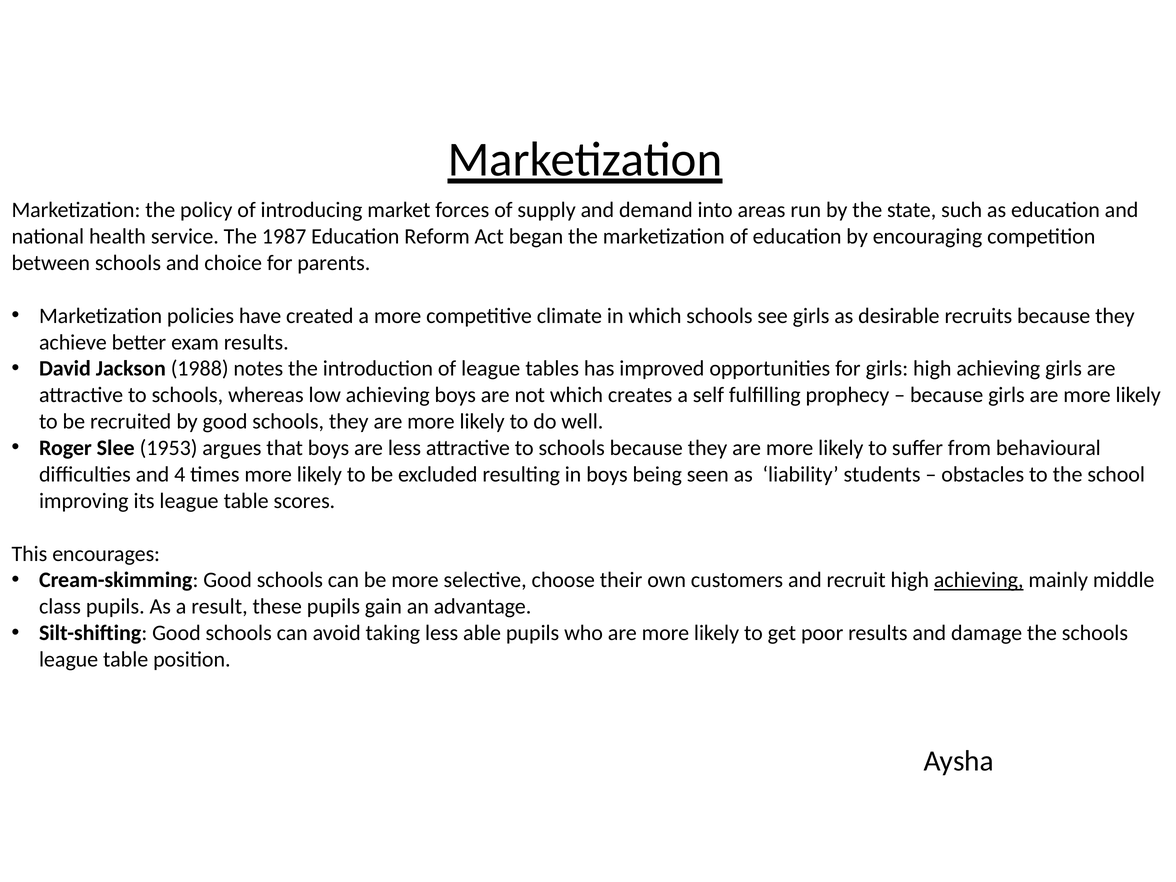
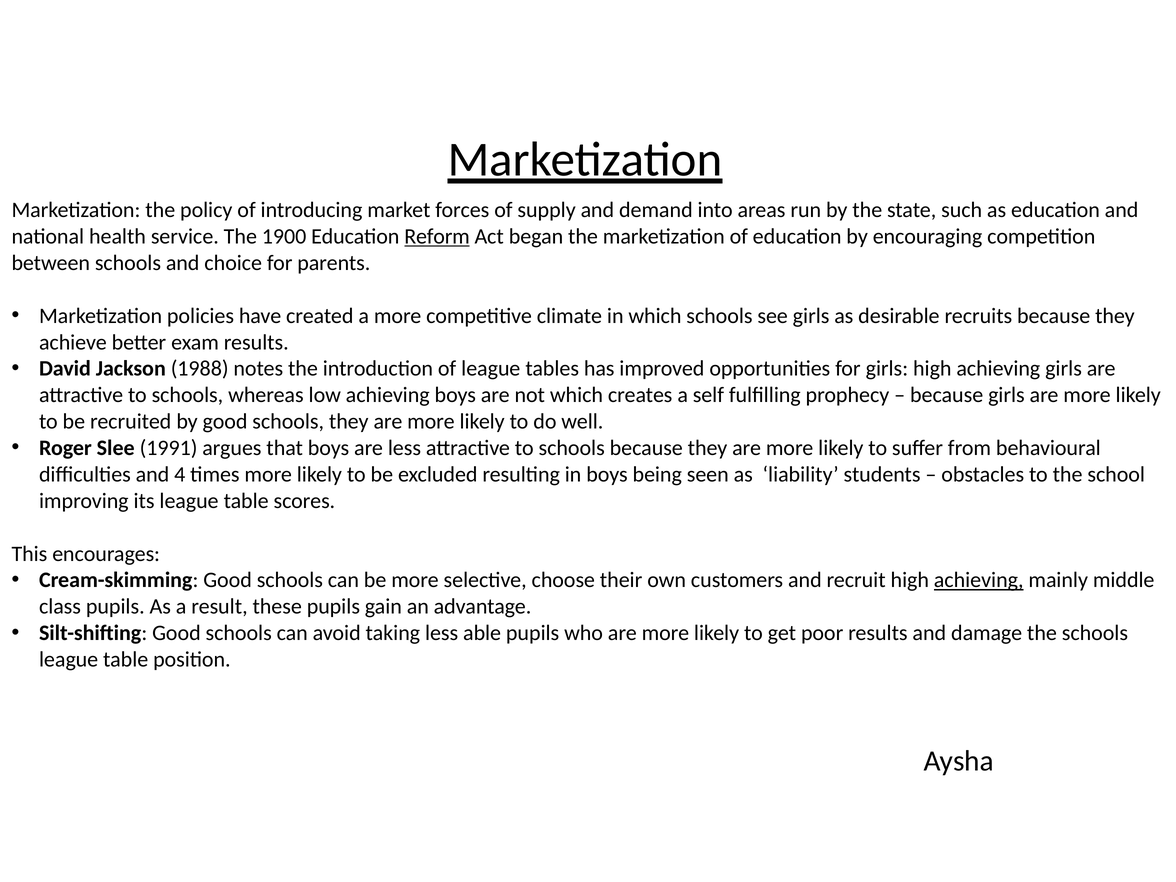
1987: 1987 -> 1900
Reform underline: none -> present
1953: 1953 -> 1991
